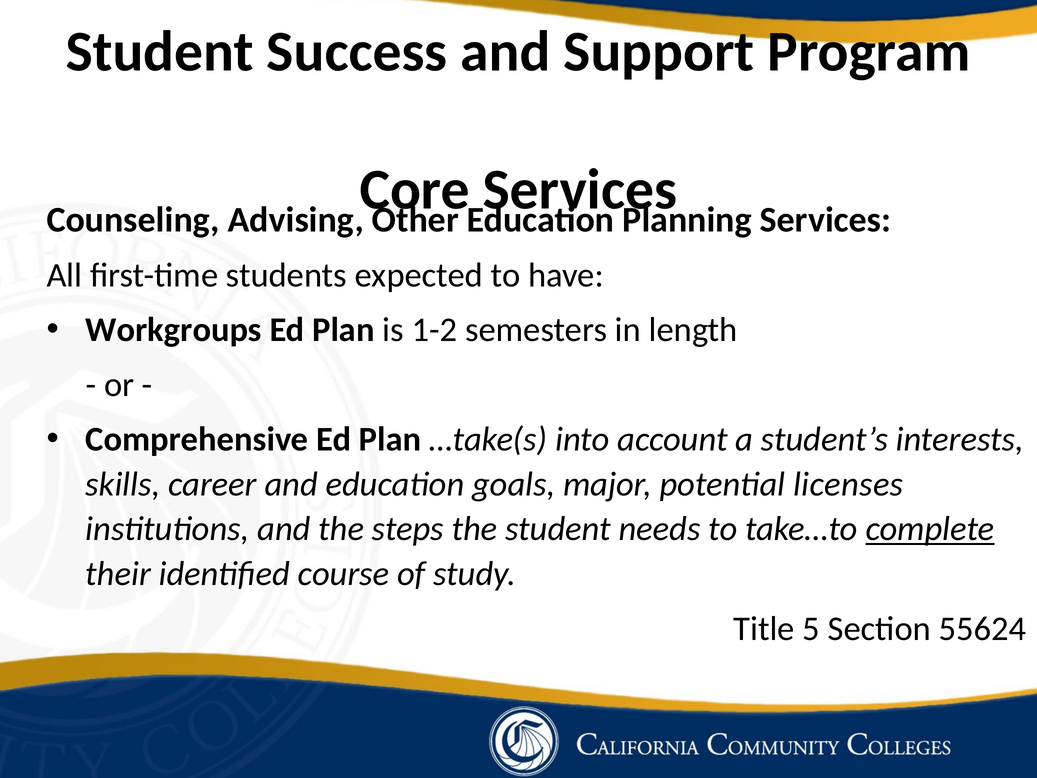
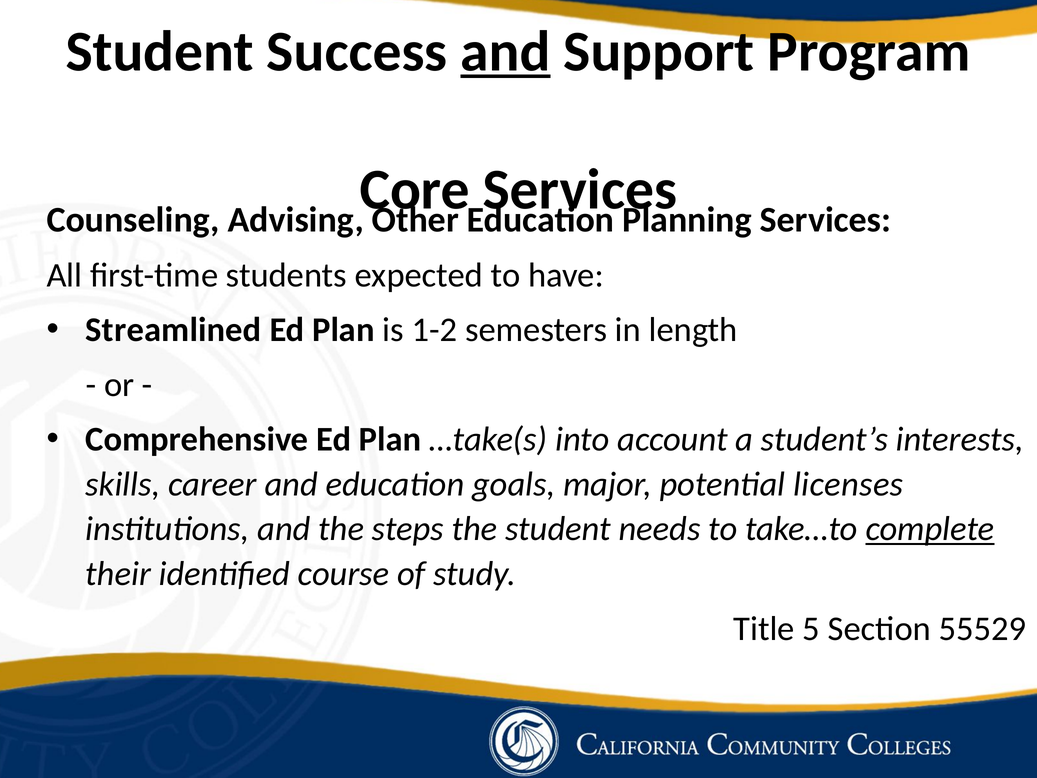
and at (505, 52) underline: none -> present
Workgroups: Workgroups -> Streamlined
55624: 55624 -> 55529
